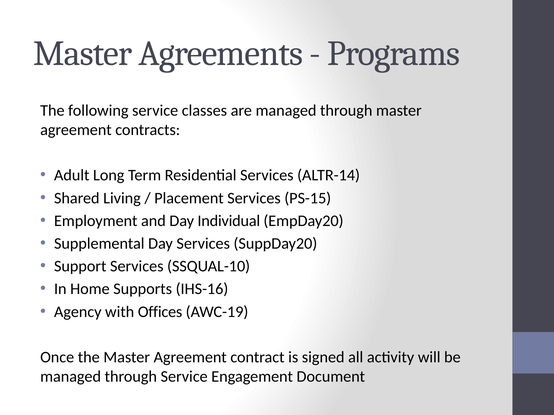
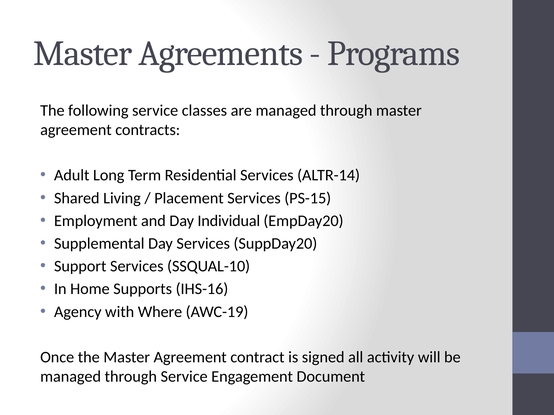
Offices: Offices -> Where
